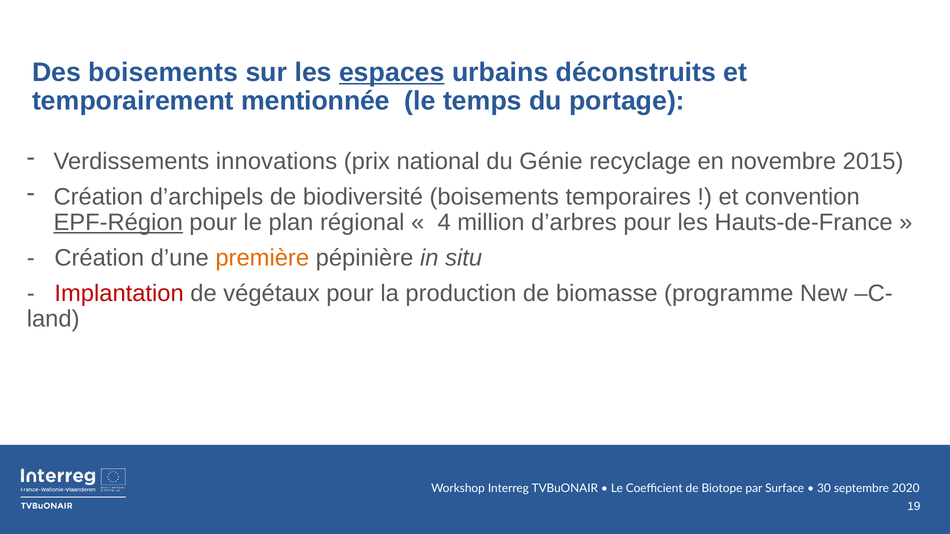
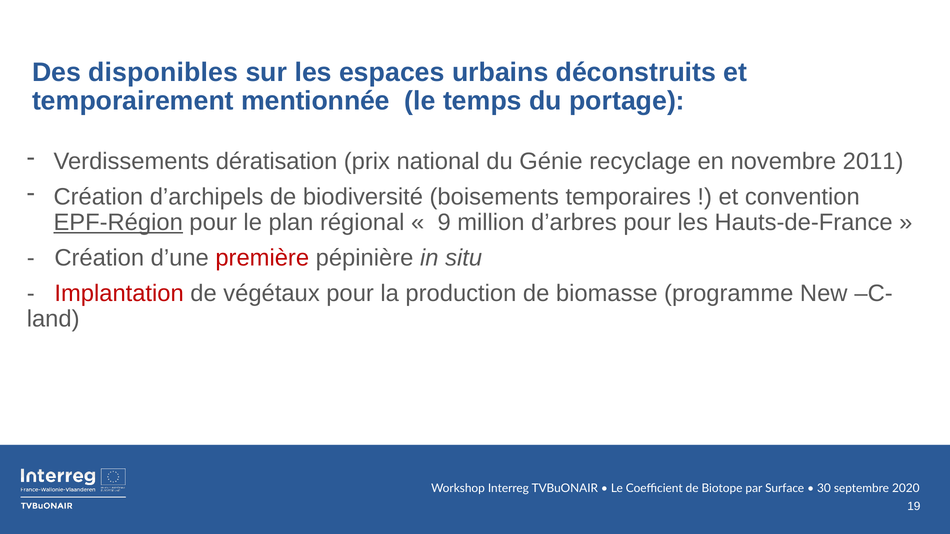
Des boisements: boisements -> disponibles
espaces underline: present -> none
innovations: innovations -> dératisation
2015: 2015 -> 2011
4: 4 -> 9
première colour: orange -> red
